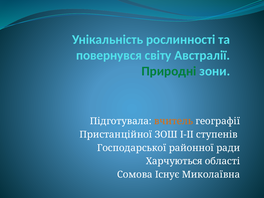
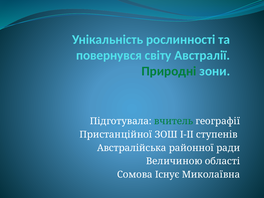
вчитель colour: orange -> green
Господарської: Господарської -> Австралійська
Харчуються: Харчуються -> Величиною
